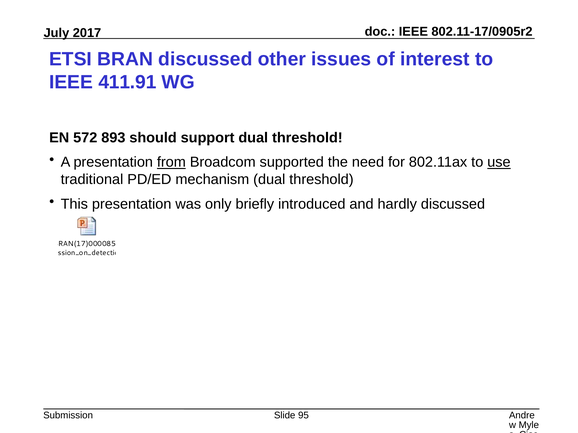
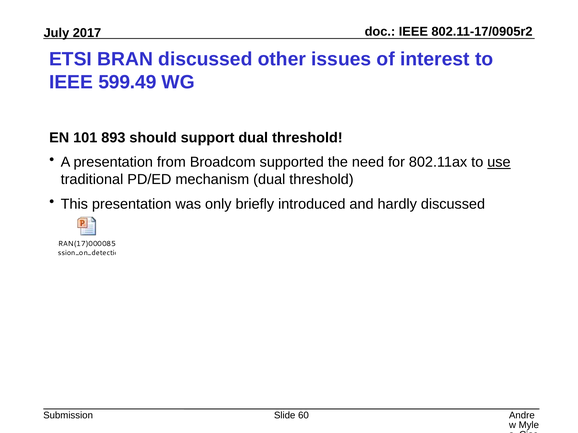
411.91: 411.91 -> 599.49
572: 572 -> 101
from underline: present -> none
95: 95 -> 60
